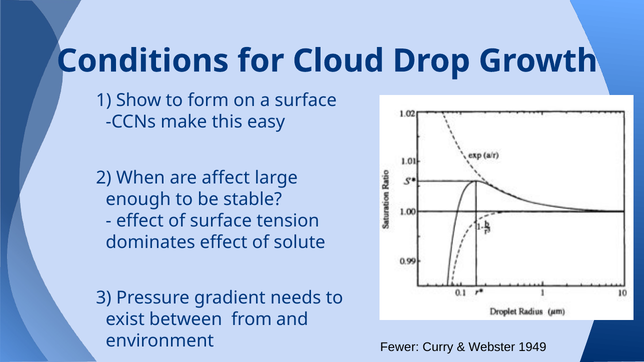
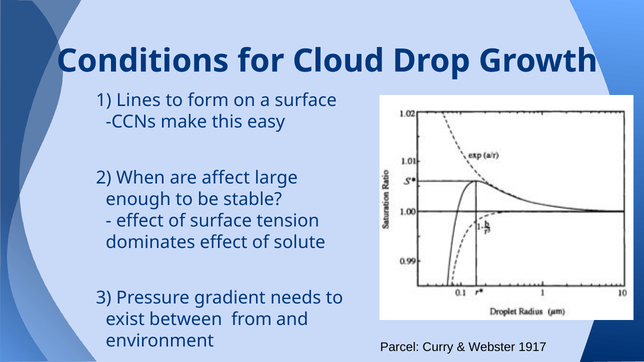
Show: Show -> Lines
Fewer: Fewer -> Parcel
1949: 1949 -> 1917
